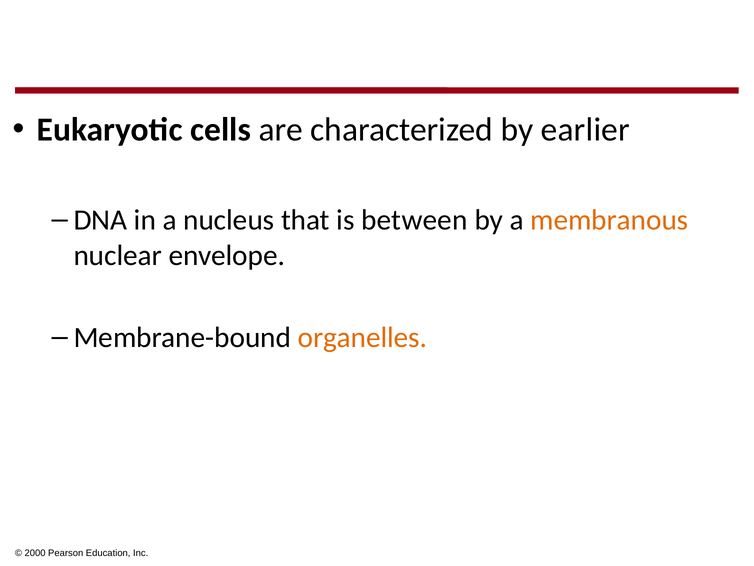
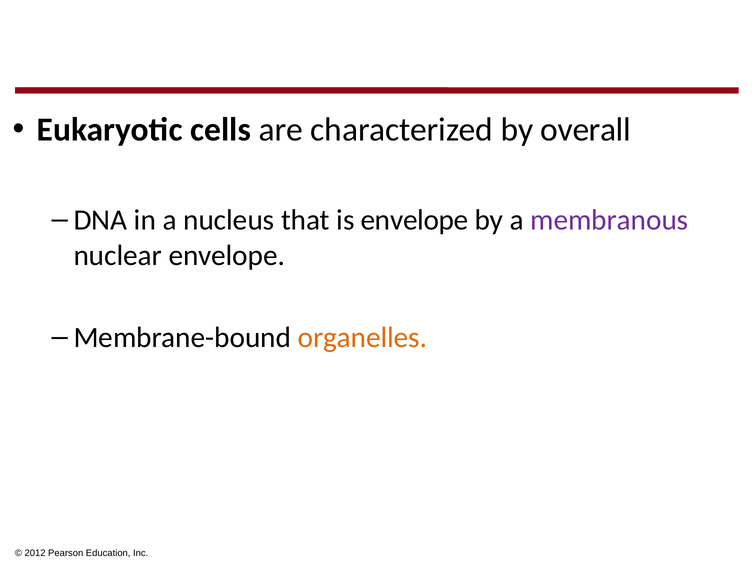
earlier: earlier -> overall
is between: between -> envelope
membranous colour: orange -> purple
2000: 2000 -> 2012
